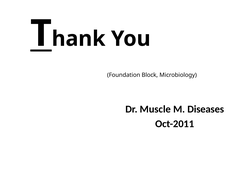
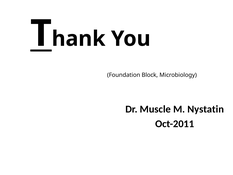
Diseases: Diseases -> Nystatin
